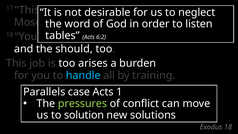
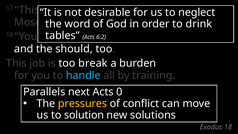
listen: listen -> drink
arises: arises -> break
case: case -> next
1: 1 -> 0
pressures colour: light green -> yellow
